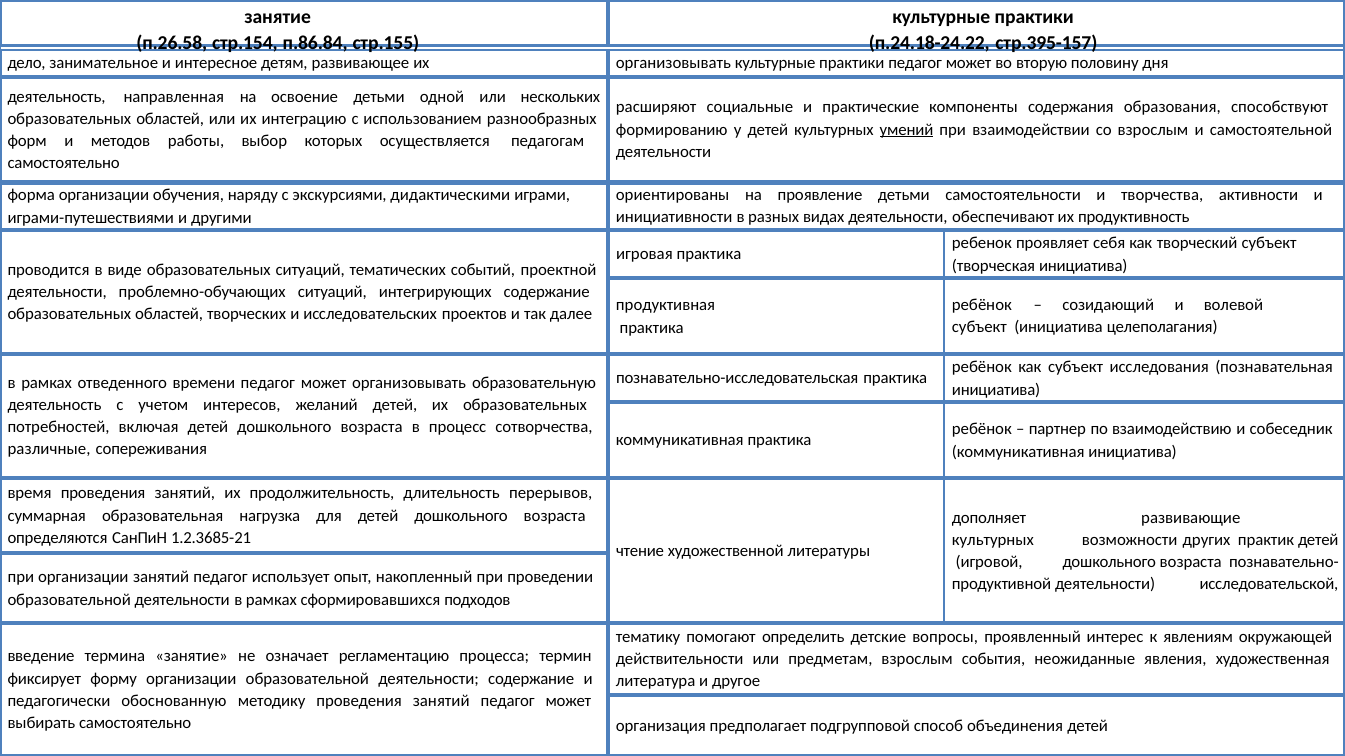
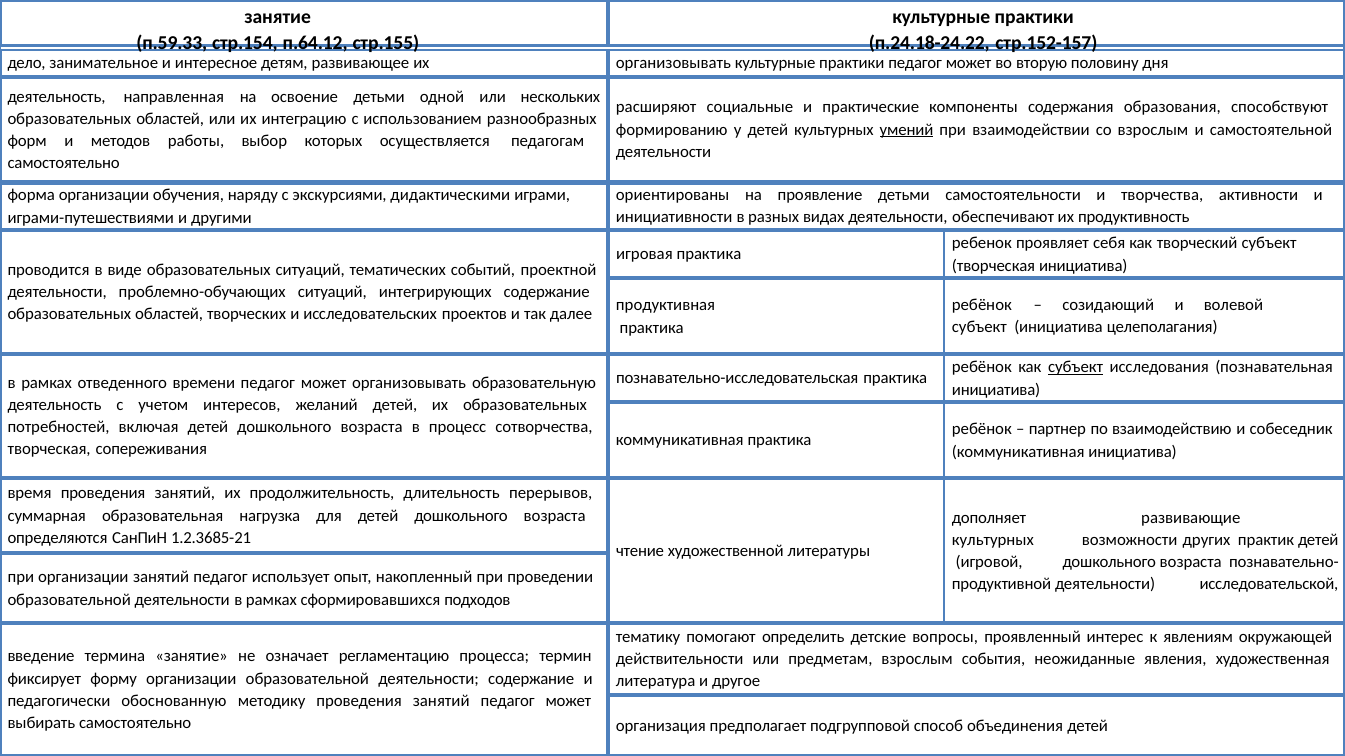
п.26.58: п.26.58 -> п.59.33
п.86.84: п.86.84 -> п.64.12
стр.395-157: стр.395-157 -> стр.152-157
субъект at (1076, 367) underline: none -> present
различные at (49, 450): различные -> творческая
